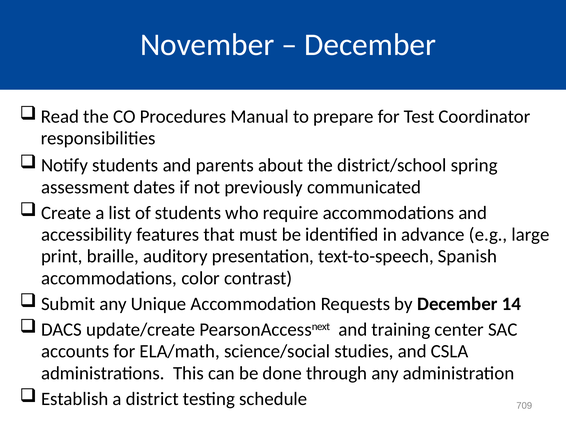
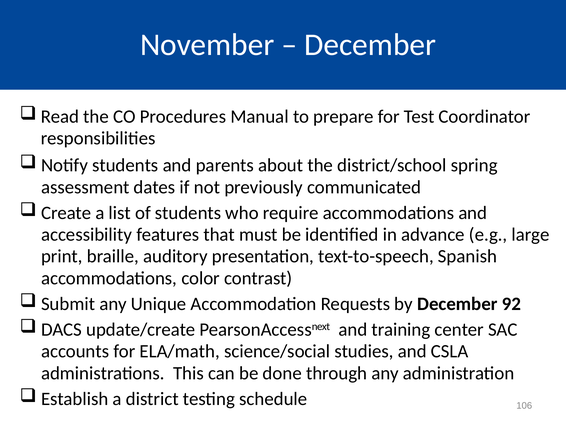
14: 14 -> 92
709: 709 -> 106
